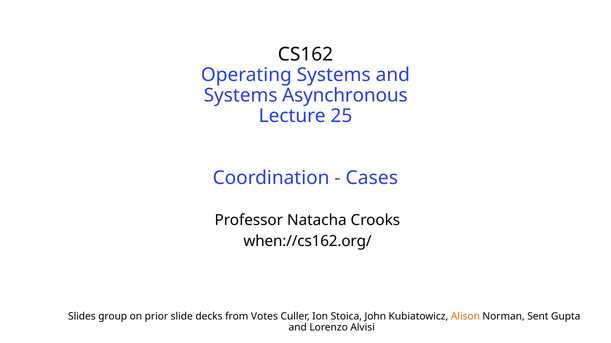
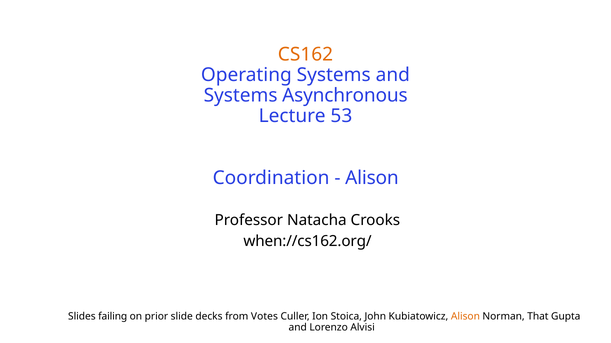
CS162 colour: black -> orange
25: 25 -> 53
Cases at (372, 178): Cases -> Alison
group: group -> failing
Sent: Sent -> That
